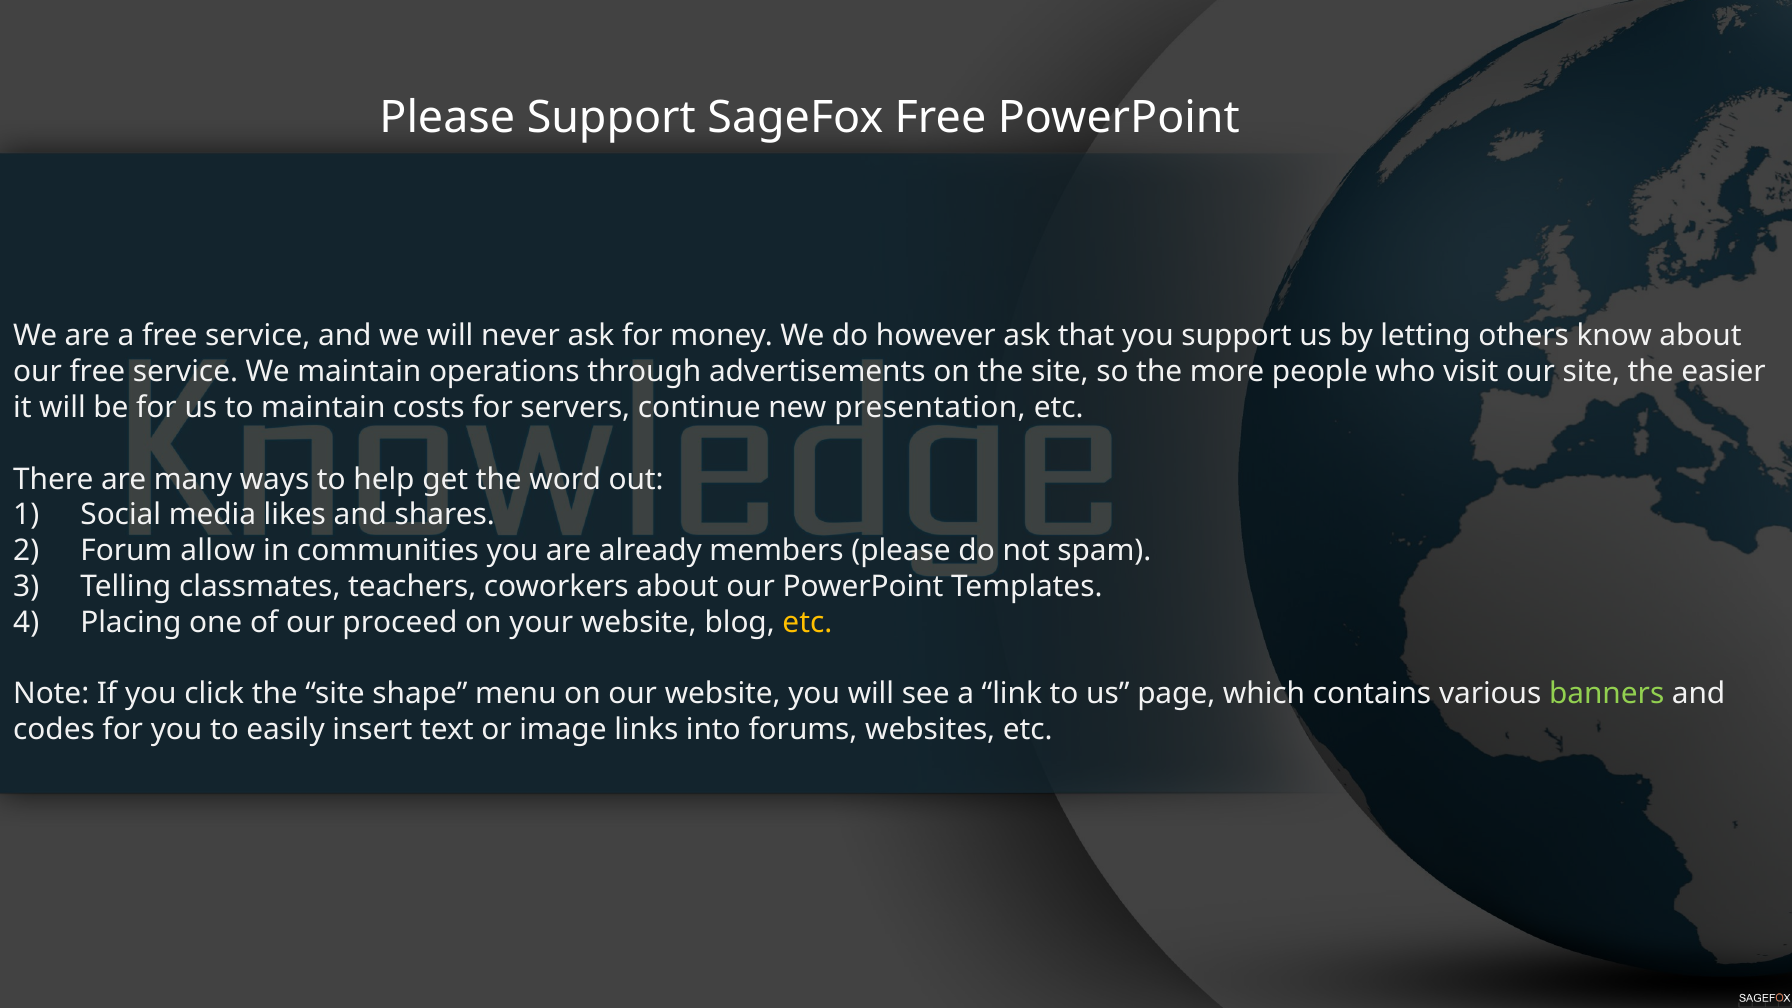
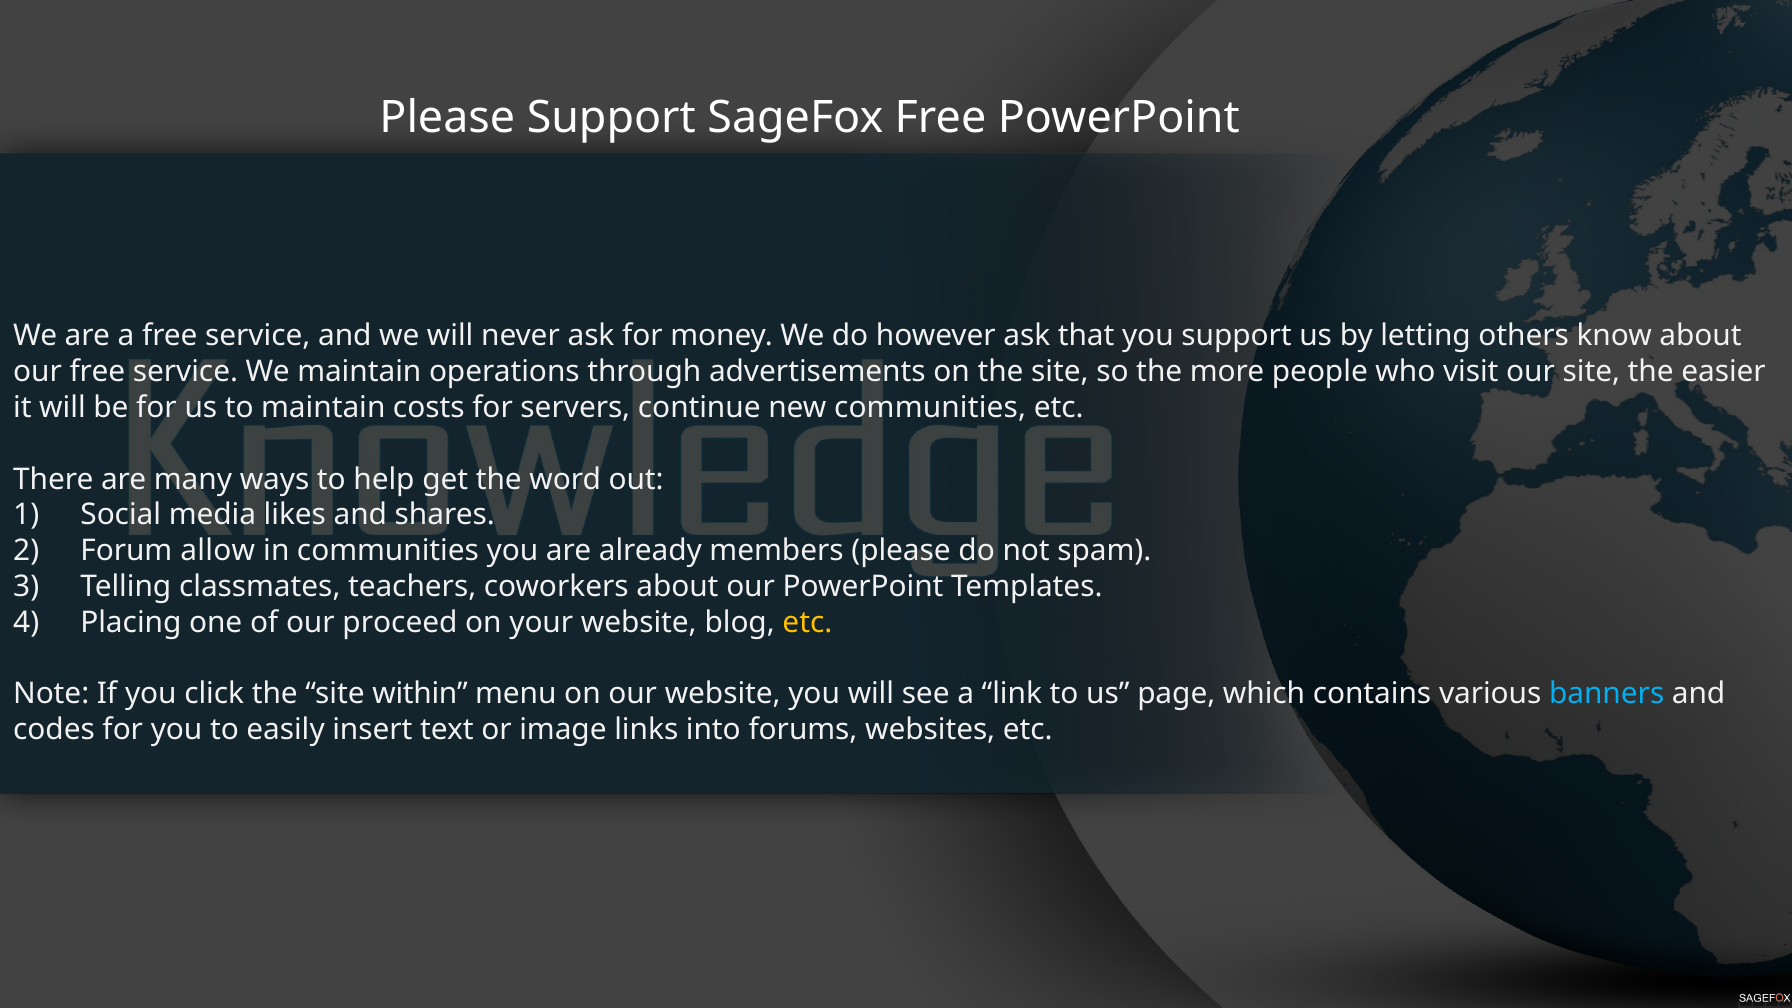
new presentation: presentation -> communities
shape: shape -> within
banners colour: light green -> light blue
